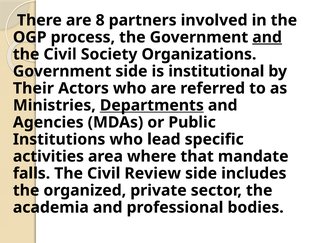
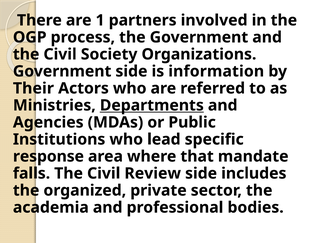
8: 8 -> 1
and at (267, 37) underline: present -> none
institutional: institutional -> information
activities: activities -> response
